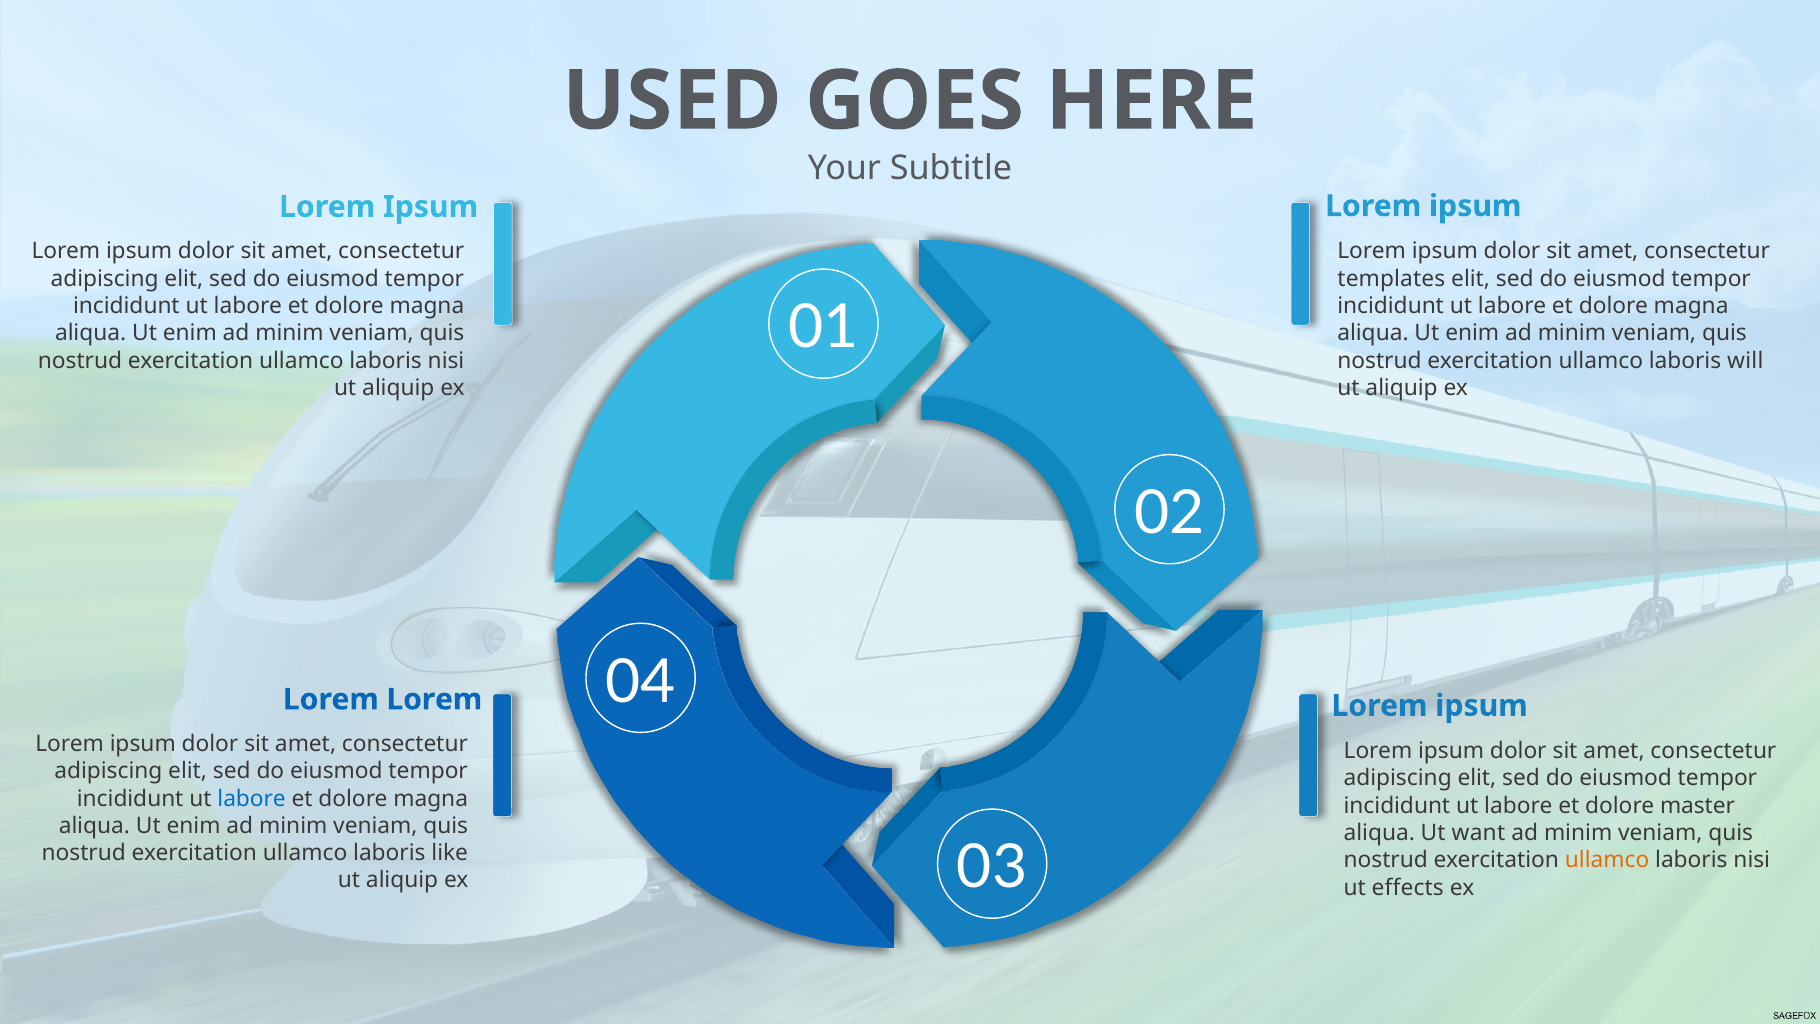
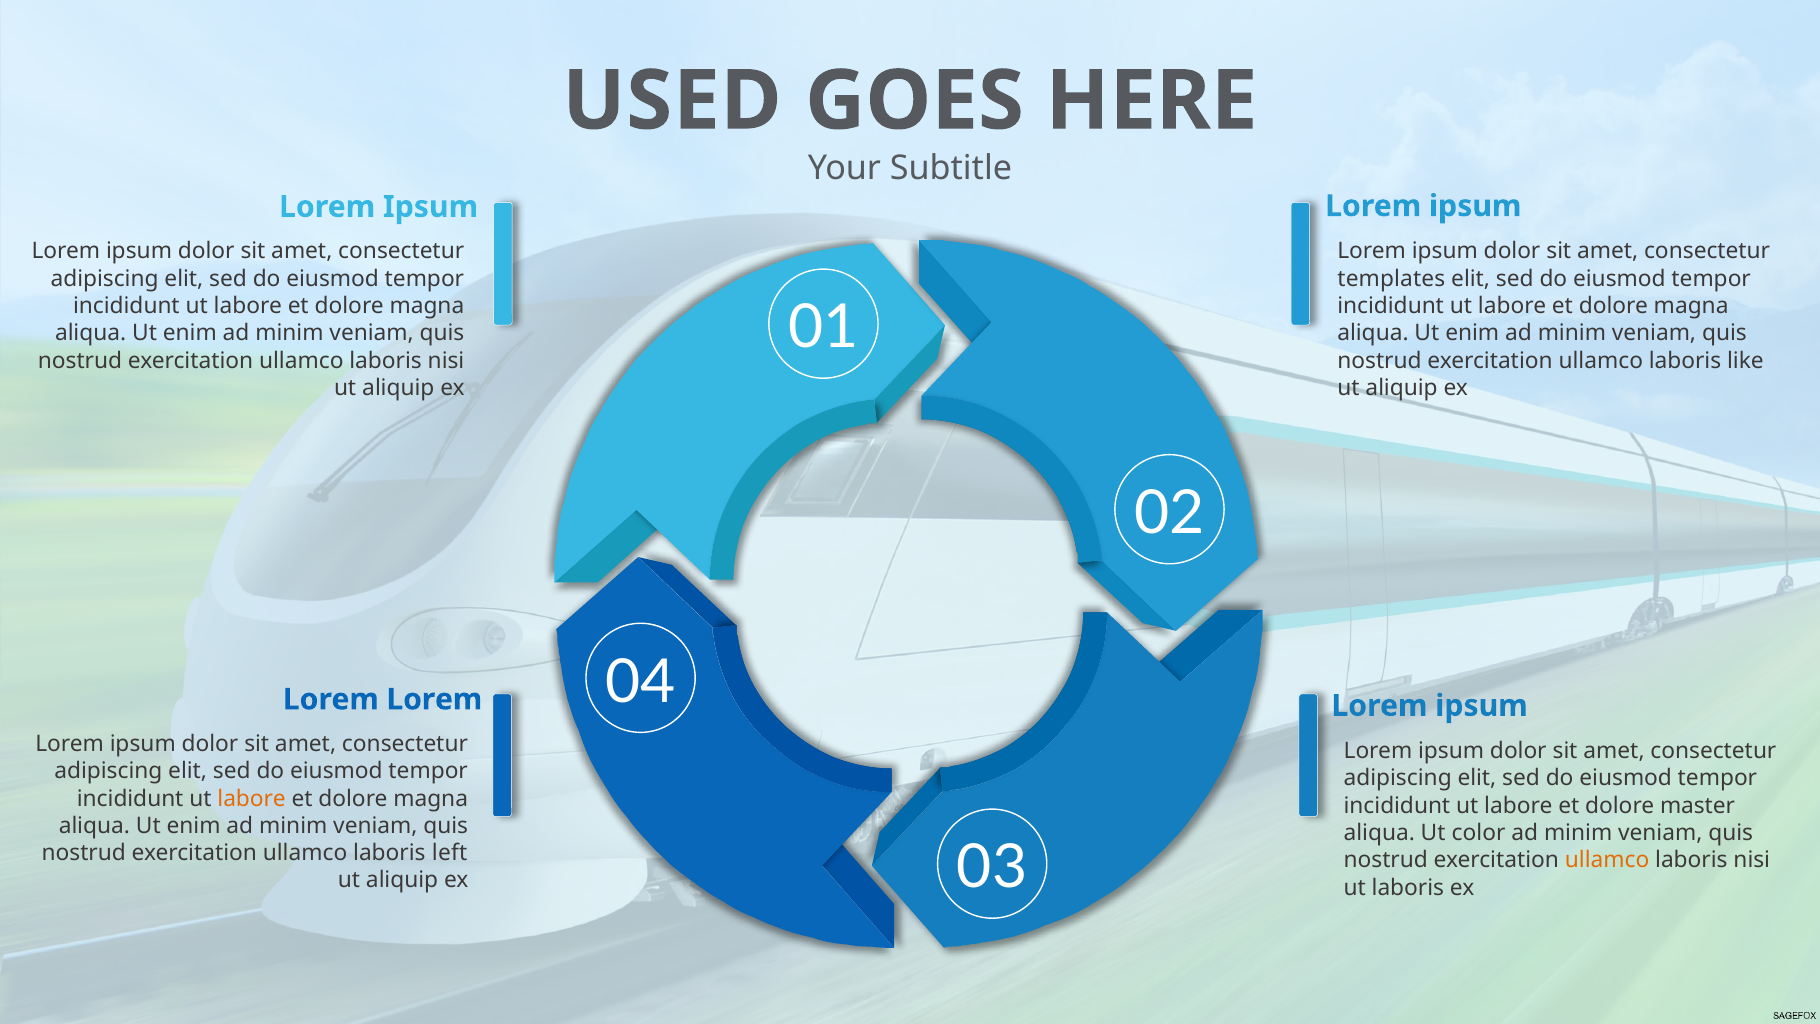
will: will -> like
labore at (252, 798) colour: blue -> orange
want: want -> color
like: like -> left
ut effects: effects -> laboris
